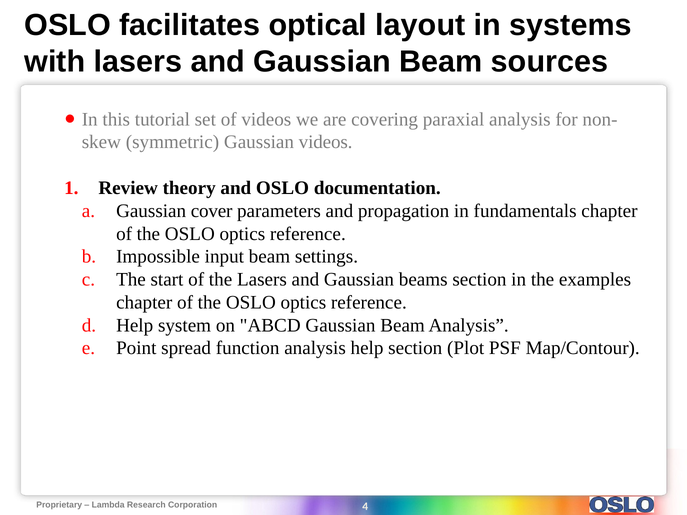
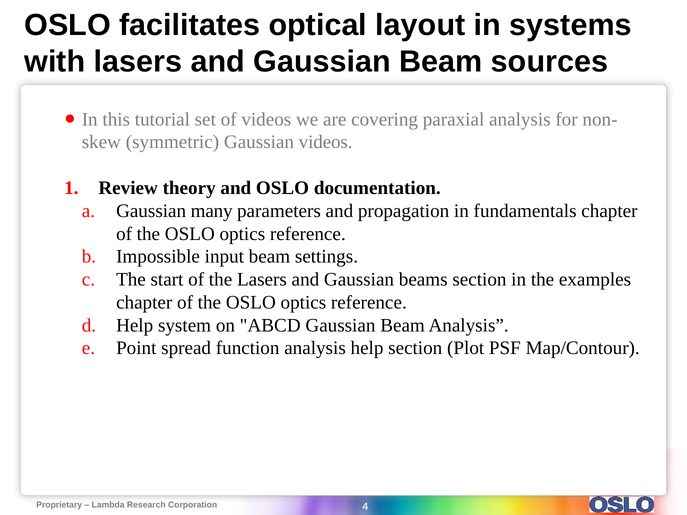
cover: cover -> many
